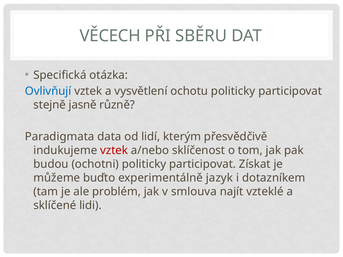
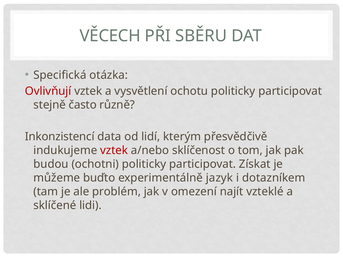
Ovlivňují colour: blue -> red
jasně: jasně -> často
Paradigmata: Paradigmata -> Inkonzistencí
smlouva: smlouva -> omezení
